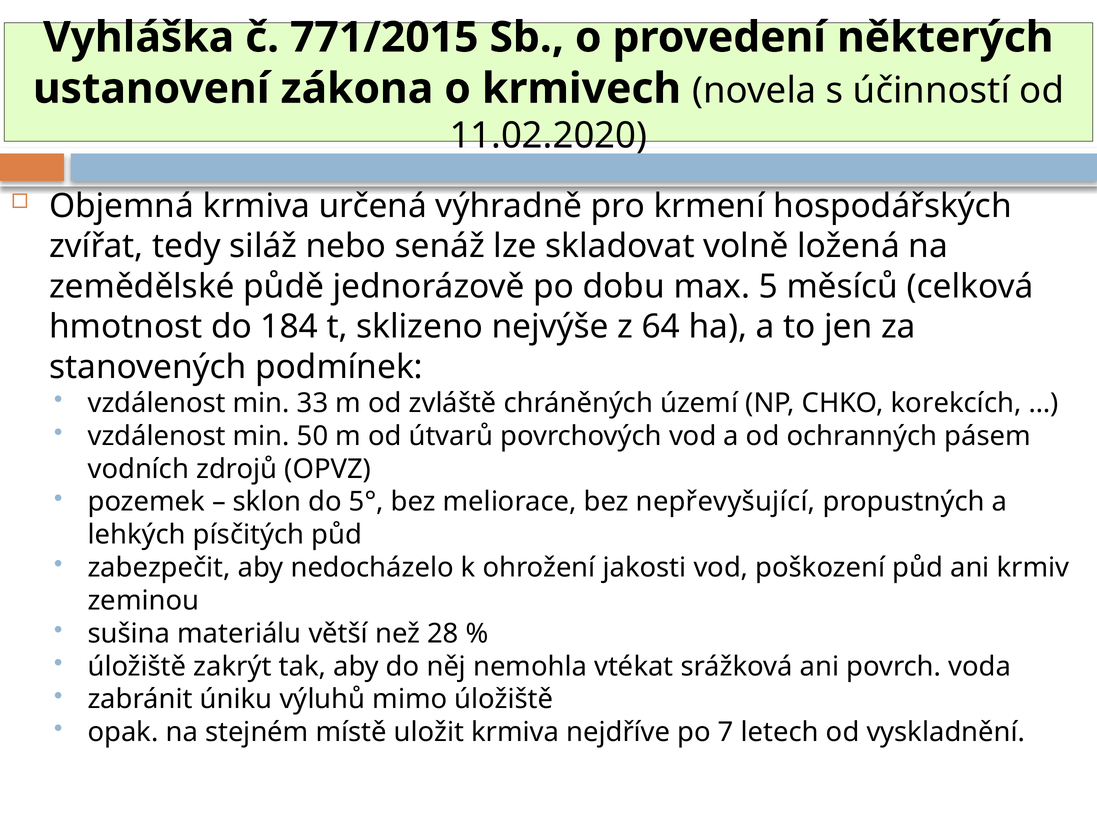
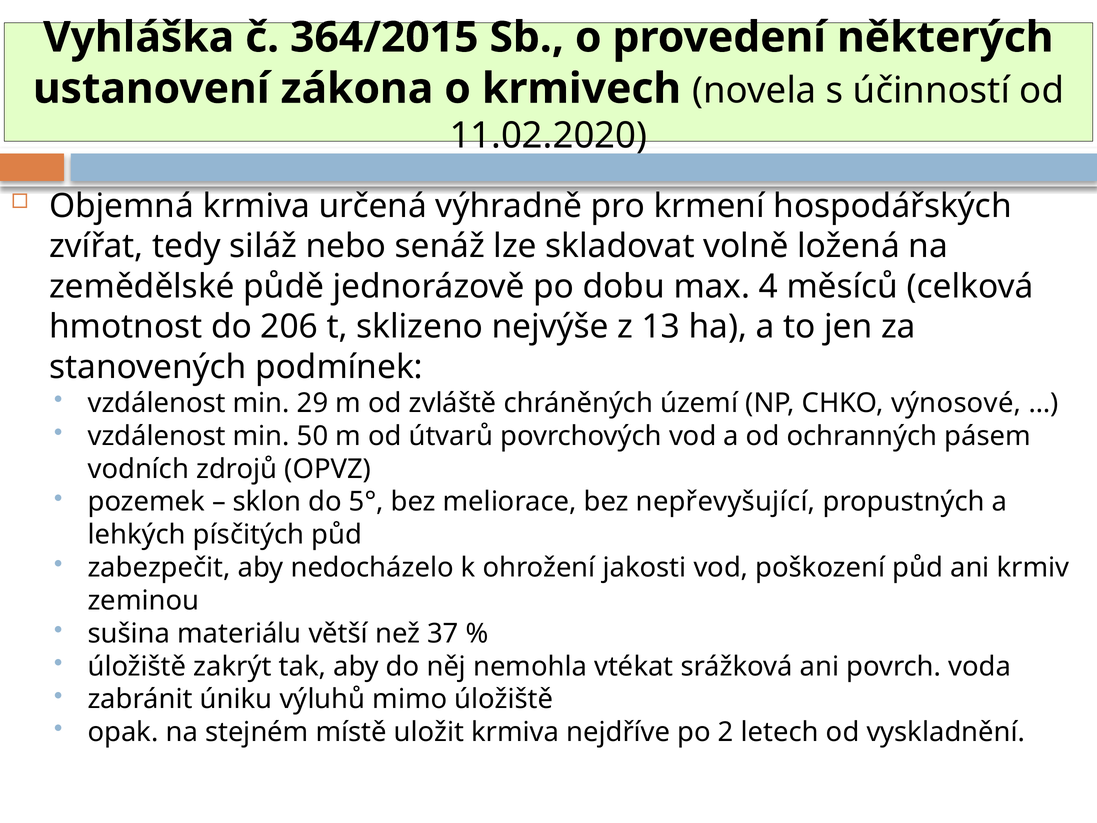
771/2015: 771/2015 -> 364/2015
5: 5 -> 4
184: 184 -> 206
64: 64 -> 13
33: 33 -> 29
korekcích: korekcích -> výnosové
28: 28 -> 37
7: 7 -> 2
